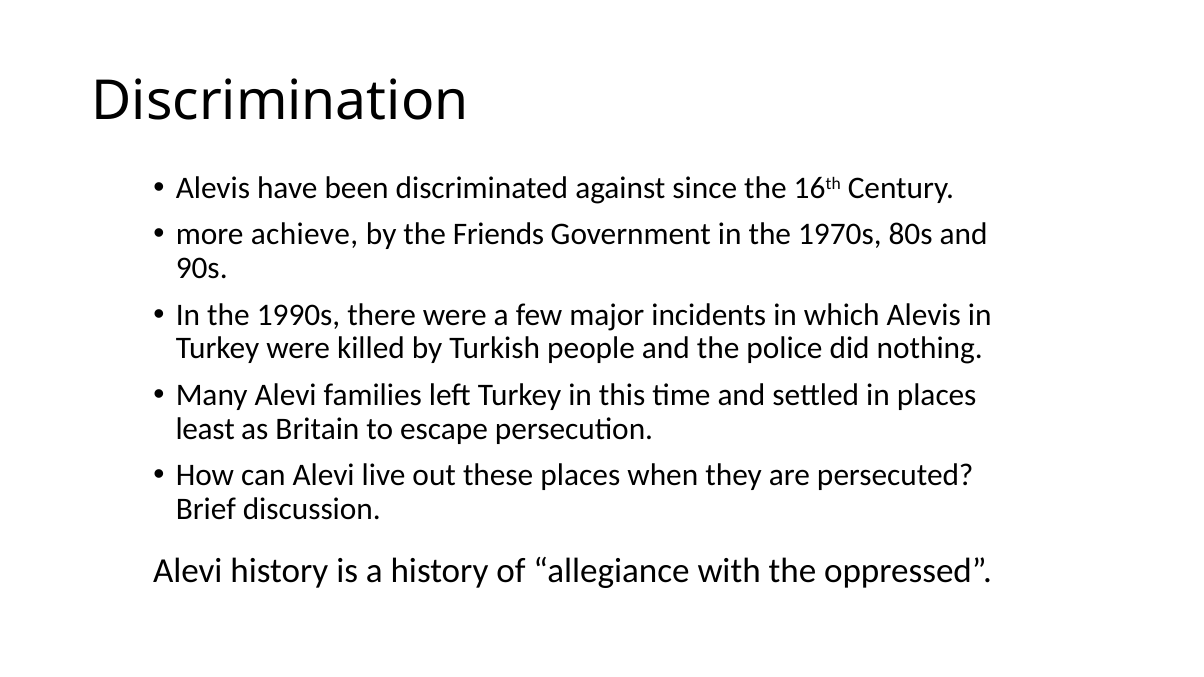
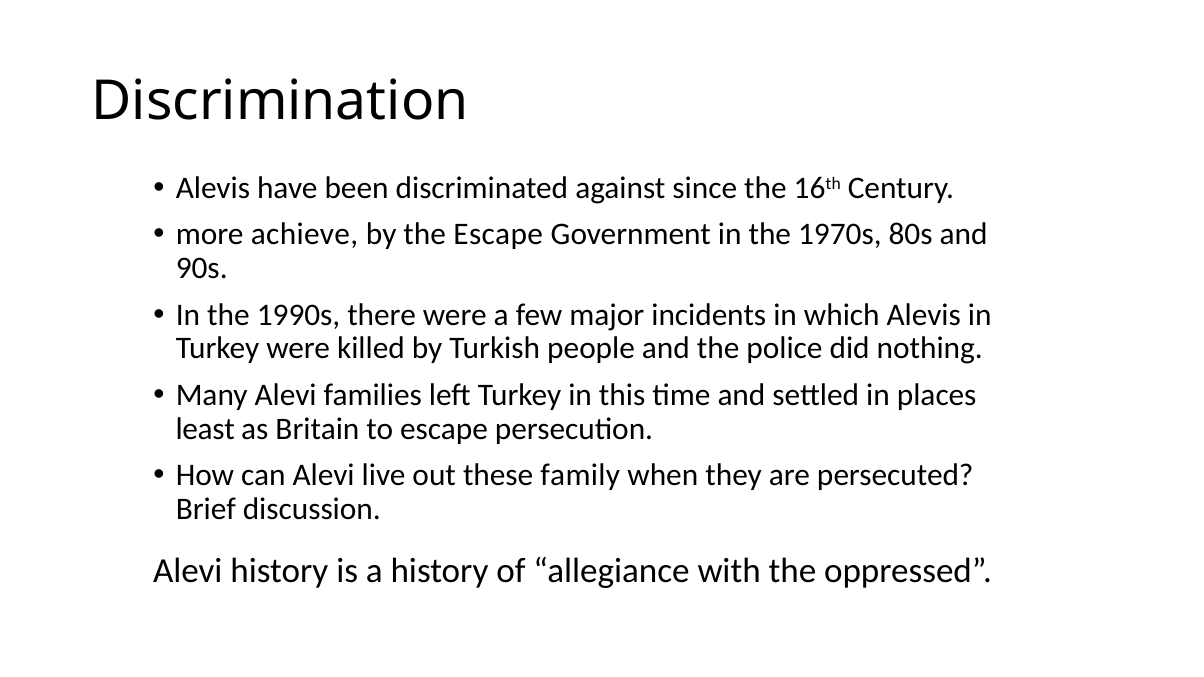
the Friends: Friends -> Escape
these places: places -> family
